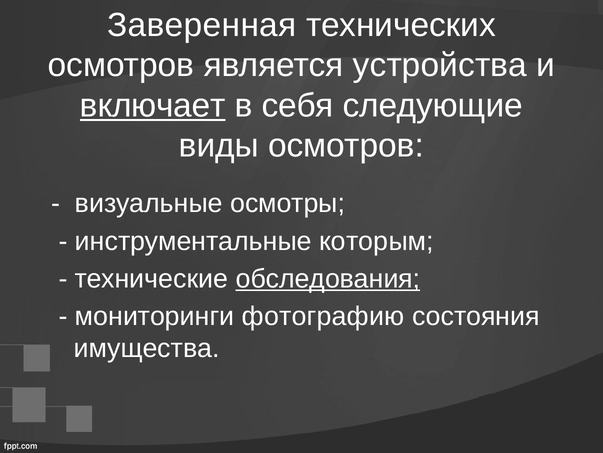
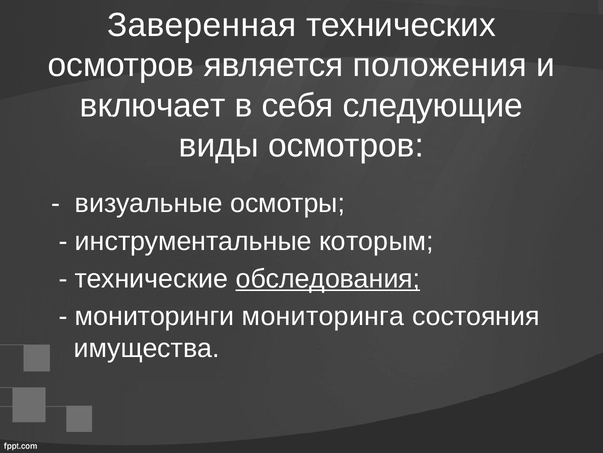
устройства: устройства -> положения
включает underline: present -> none
фотографию: фотографию -> мониторинга
